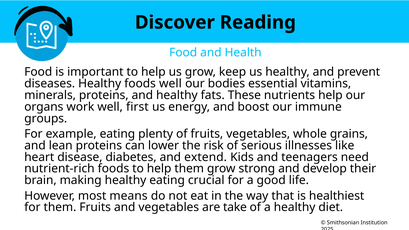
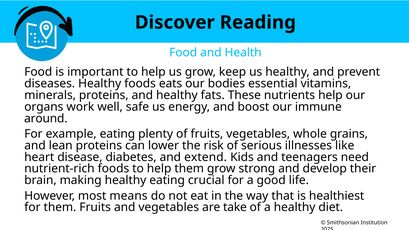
foods well: well -> eats
first: first -> safe
groups: groups -> around
